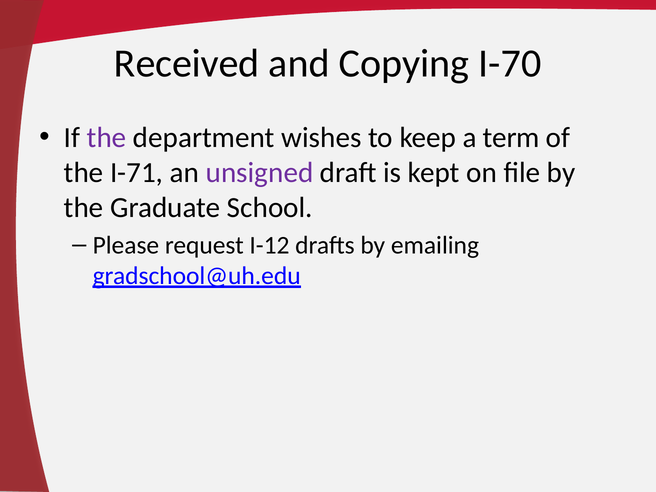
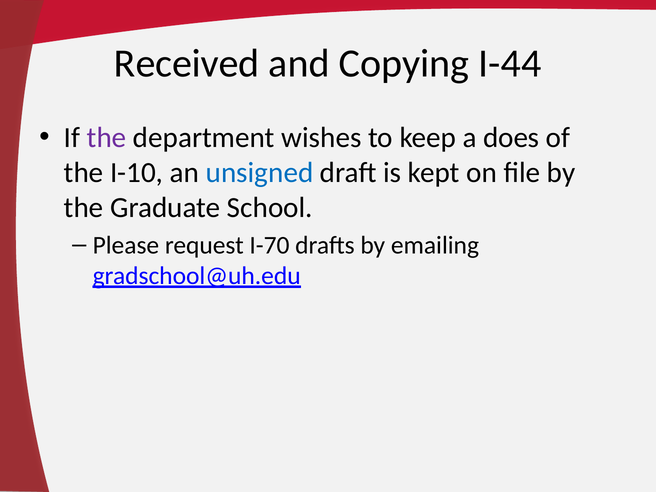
I-70: I-70 -> I-44
term: term -> does
I-71: I-71 -> I-10
unsigned colour: purple -> blue
I-12: I-12 -> I-70
